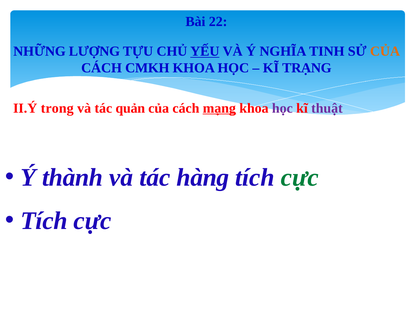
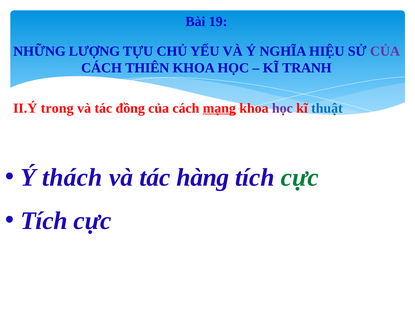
22: 22 -> 19
YẾU underline: present -> none
TINH: TINH -> HIỆU
CỦA at (385, 51) colour: orange -> purple
CMKH: CMKH -> THIÊN
TRẠNG: TRẠNG -> TRANH
quản: quản -> đồng
thuật colour: purple -> blue
thành: thành -> thách
